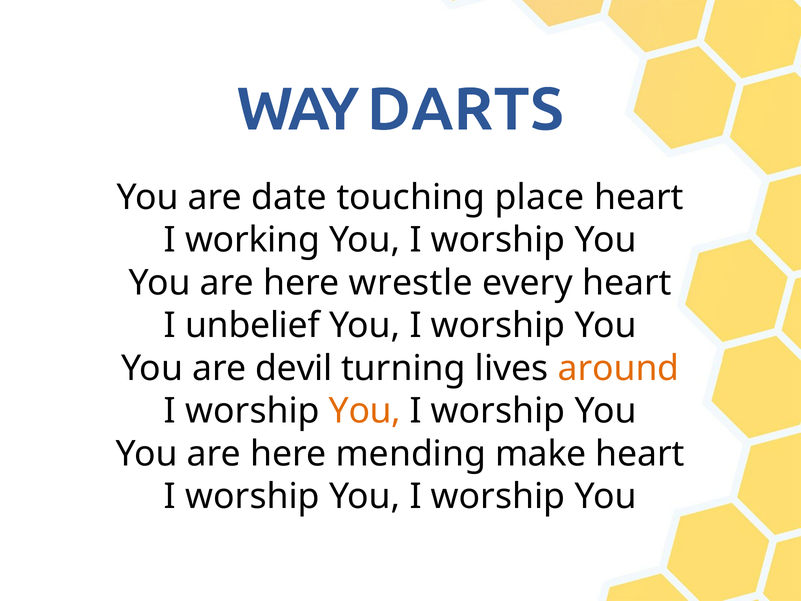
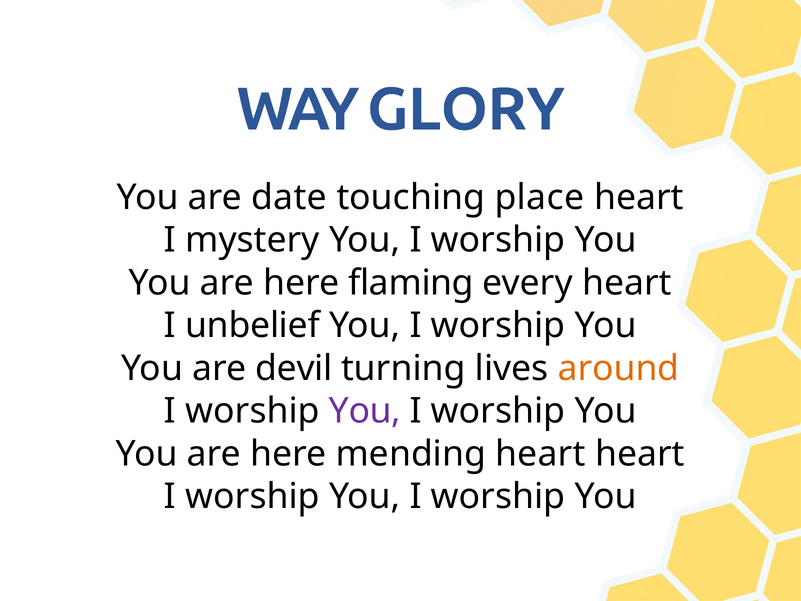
DARTS: DARTS -> GLORY
working: working -> mystery
wrestle: wrestle -> flaming
You at (365, 411) colour: orange -> purple
mending make: make -> heart
